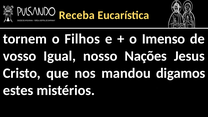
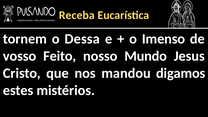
Filhos: Filhos -> Dessa
Igual: Igual -> Feito
Nações: Nações -> Mundo
